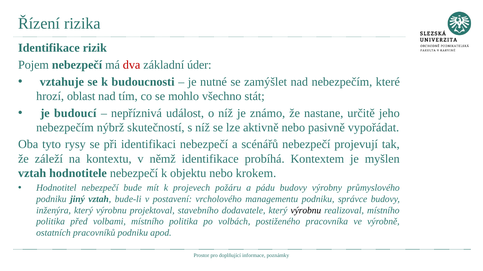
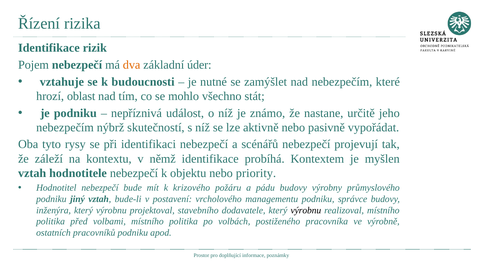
dva colour: red -> orange
je budoucí: budoucí -> podniku
krokem: krokem -> priority
projevech: projevech -> krizového
